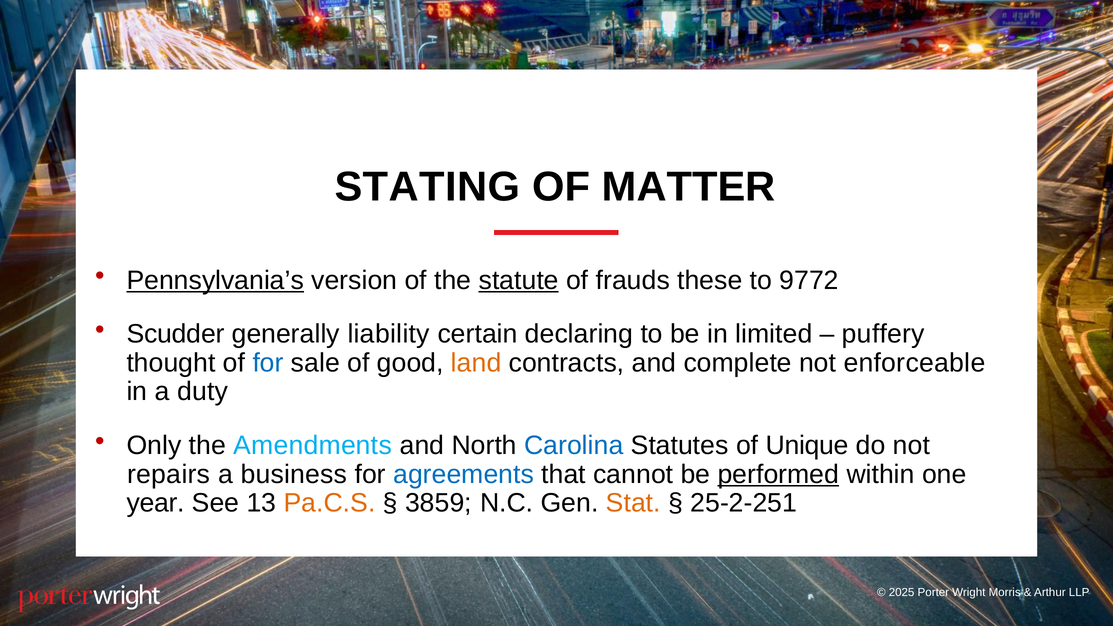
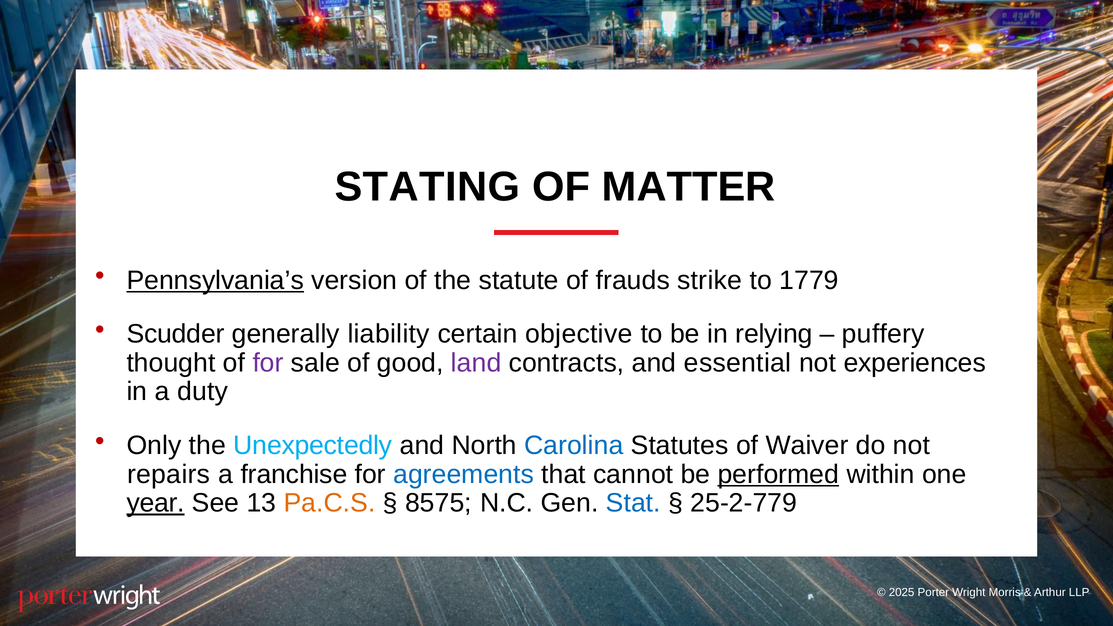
statute underline: present -> none
these: these -> strike
9772: 9772 -> 1779
declaring: declaring -> objective
limited: limited -> relying
for at (268, 363) colour: blue -> purple
land colour: orange -> purple
complete: complete -> essential
enforceable: enforceable -> experiences
Amendments: Amendments -> Unexpectedly
Unique: Unique -> Waiver
business: business -> franchise
year underline: none -> present
3859: 3859 -> 8575
Stat colour: orange -> blue
25-2-251: 25-2-251 -> 25-2-779
